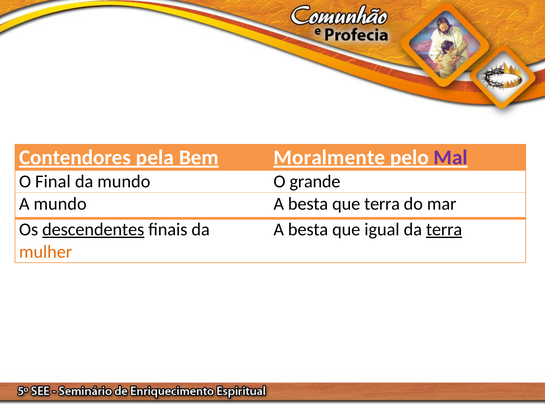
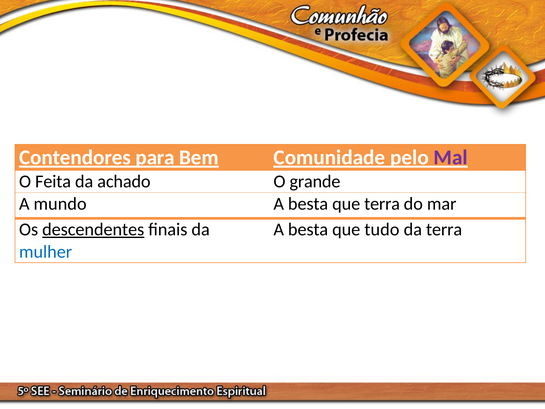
pela: pela -> para
Moralmente: Moralmente -> Comunidade
Final: Final -> Feita
da mundo: mundo -> achado
igual: igual -> tudo
terra at (444, 229) underline: present -> none
mulher colour: orange -> blue
